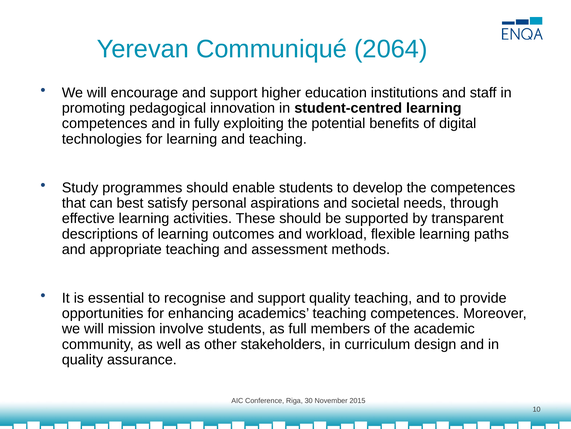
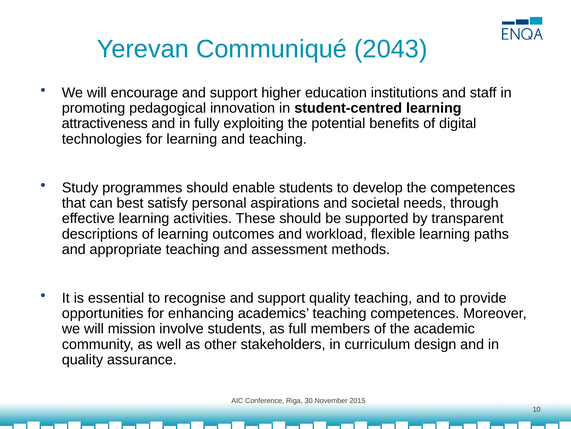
2064: 2064 -> 2043
competences at (105, 123): competences -> attractiveness
